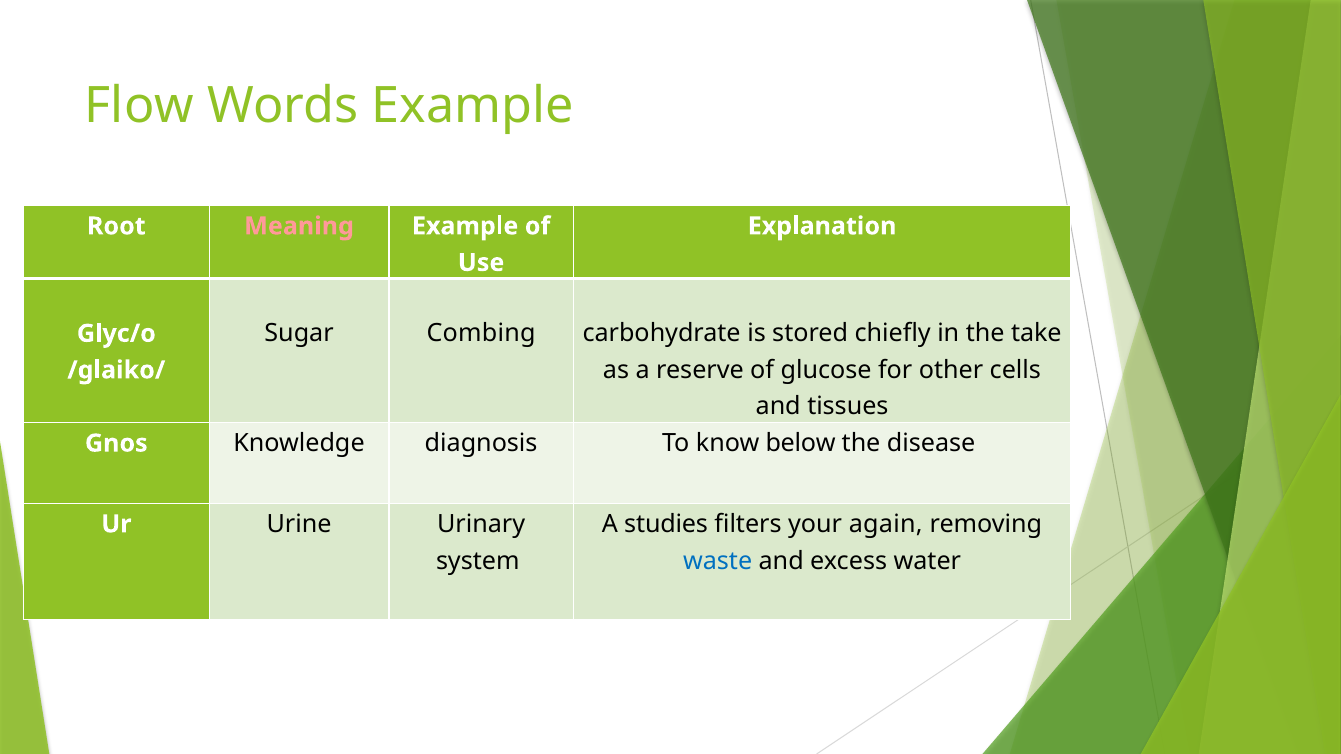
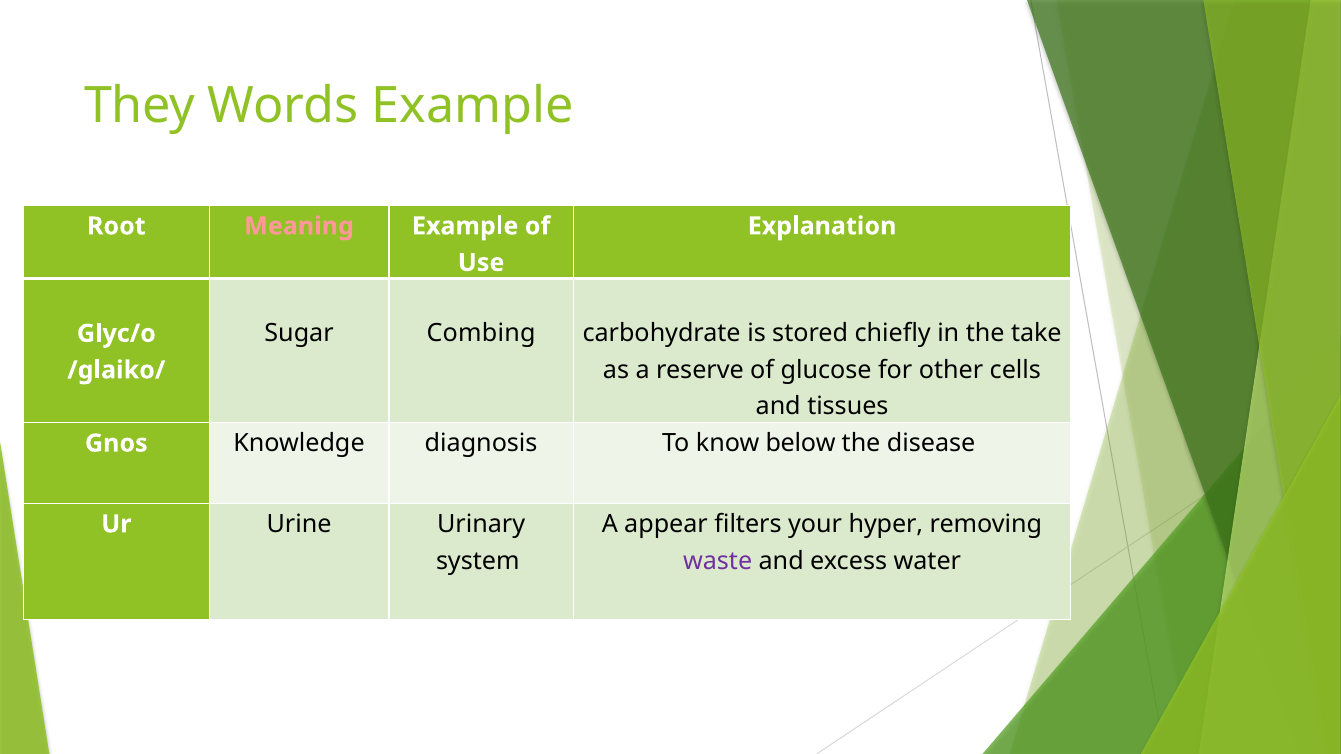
Flow: Flow -> They
studies: studies -> appear
again: again -> hyper
waste colour: blue -> purple
